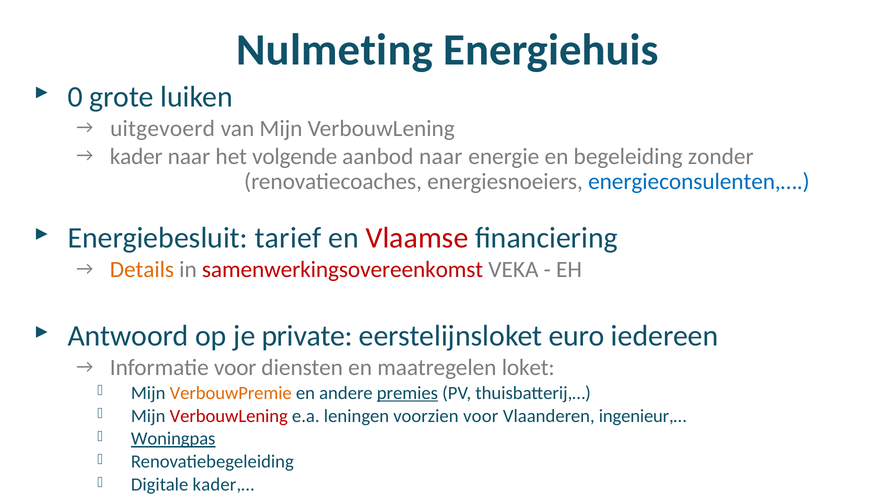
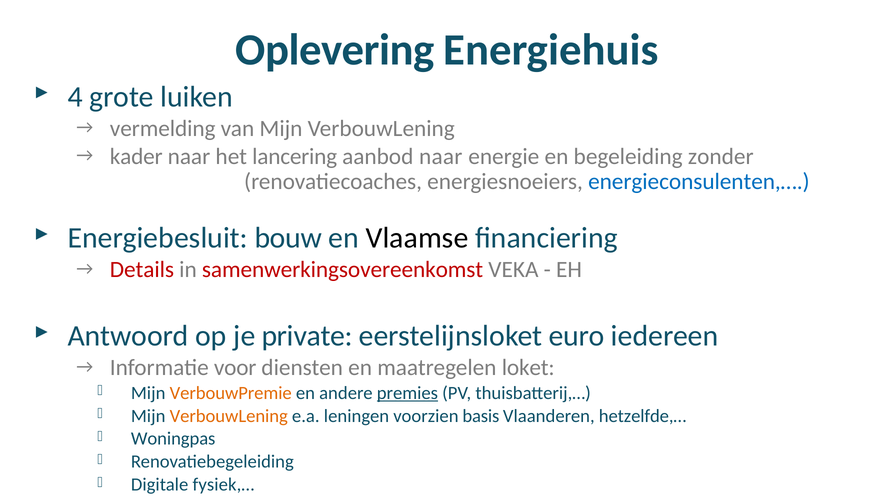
Nulmeting: Nulmeting -> Oplevering
0: 0 -> 4
uitgevoerd: uitgevoerd -> vermelding
volgende: volgende -> lancering
tarief: tarief -> bouw
Vlaamse colour: red -> black
Details colour: orange -> red
VerbouwLening at (229, 416) colour: red -> orange
voorzien voor: voor -> basis
ingenieur,…: ingenieur,… -> hetzelfde,…
Woningpas underline: present -> none
kader,…: kader,… -> fysiek,…
